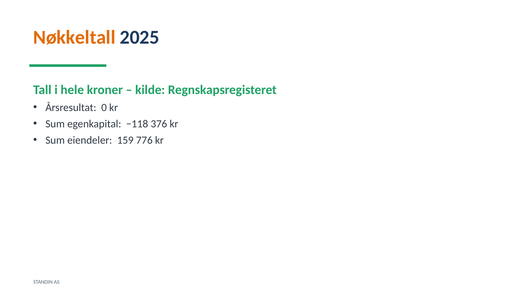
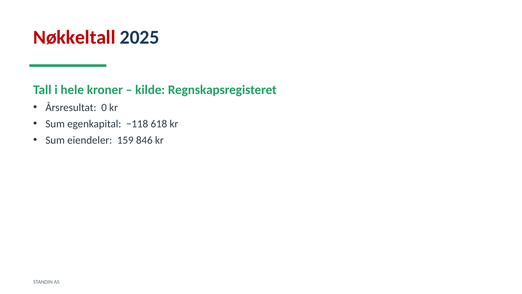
Nøkkeltall colour: orange -> red
376: 376 -> 618
776: 776 -> 846
